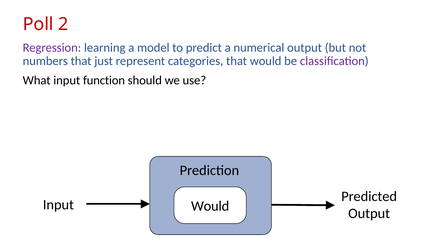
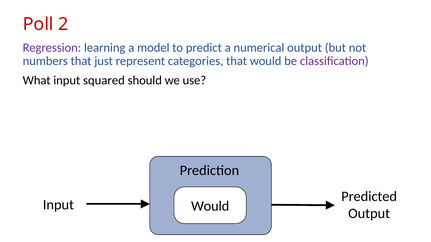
function: function -> squared
